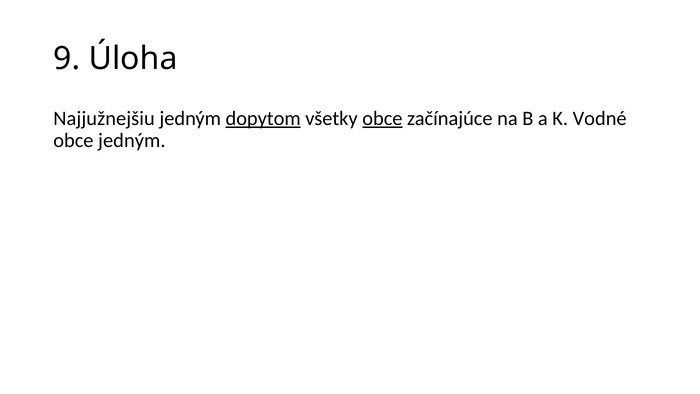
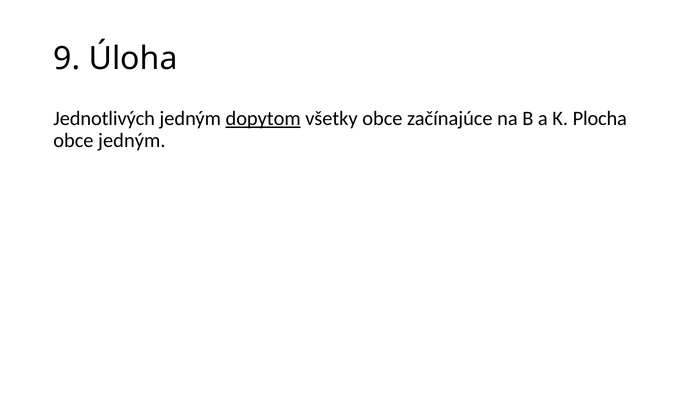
Najjužnejšiu: Najjužnejšiu -> Jednotlivých
obce at (382, 118) underline: present -> none
Vodné: Vodné -> Plocha
